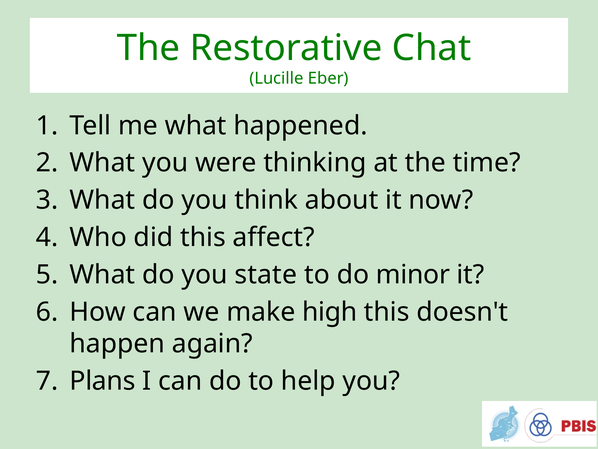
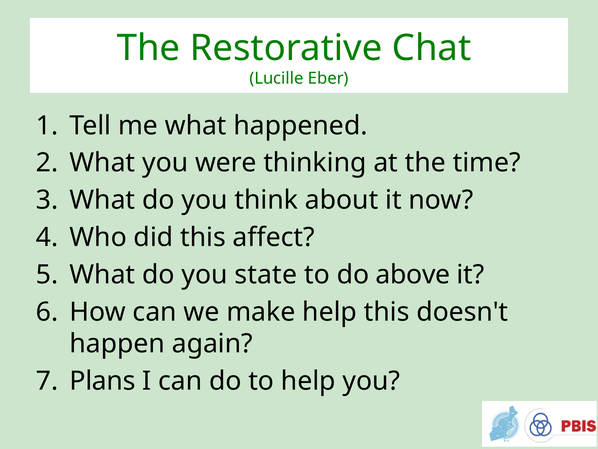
minor: minor -> above
make high: high -> help
